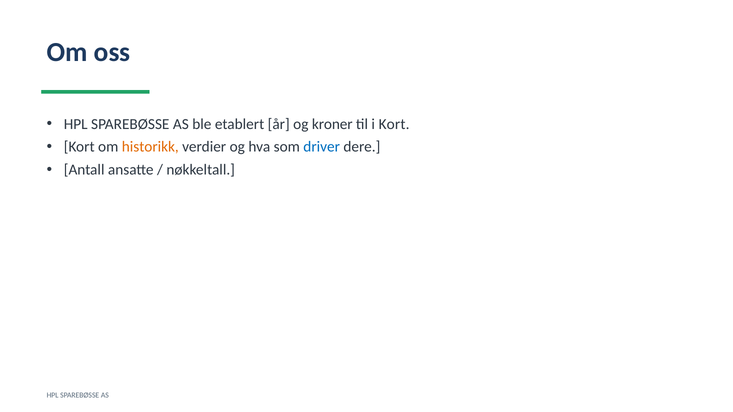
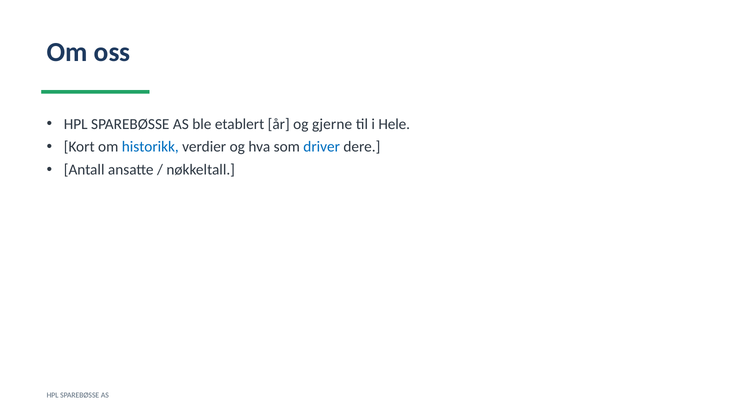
kroner: kroner -> gjerne
i Kort: Kort -> Hele
historikk colour: orange -> blue
